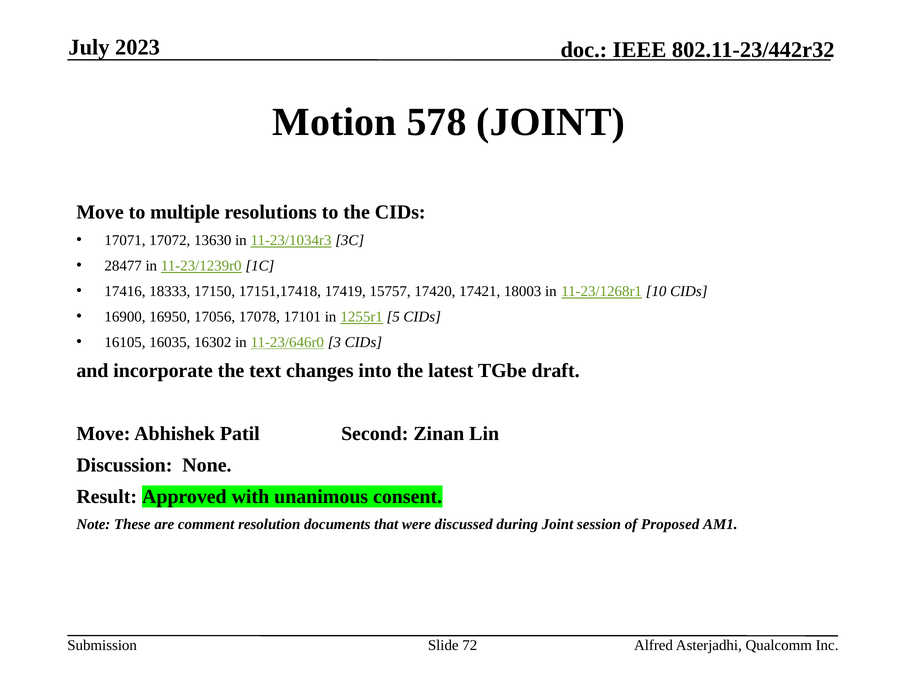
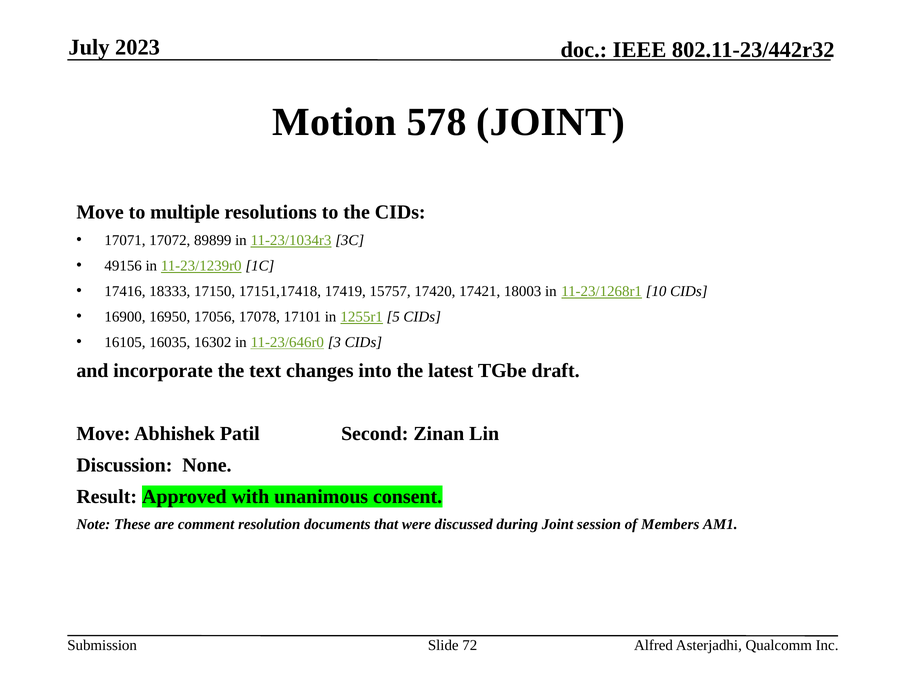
13630: 13630 -> 89899
28477: 28477 -> 49156
Proposed: Proposed -> Members
